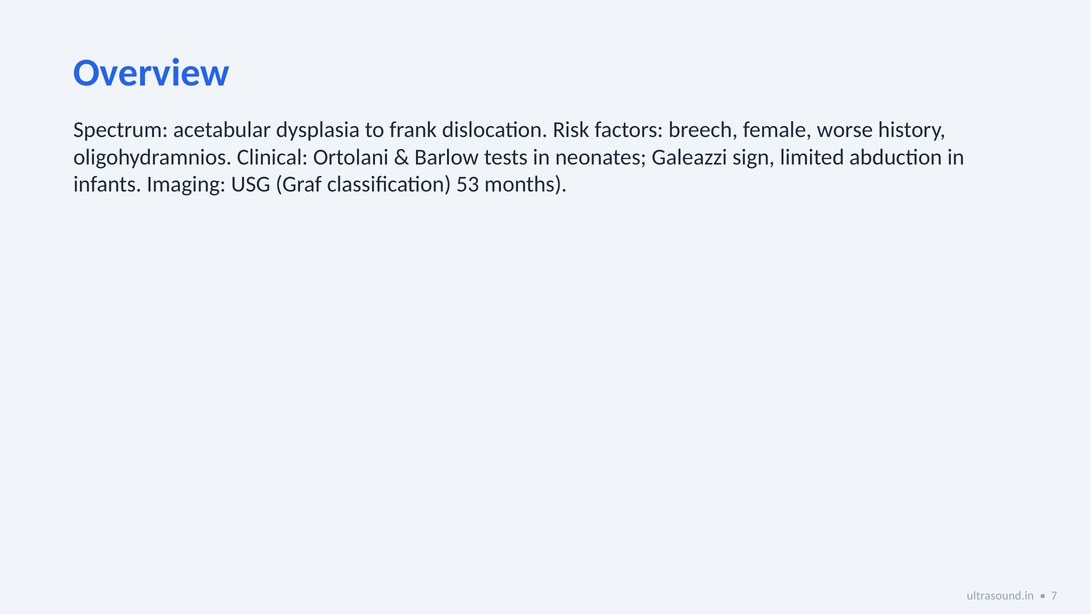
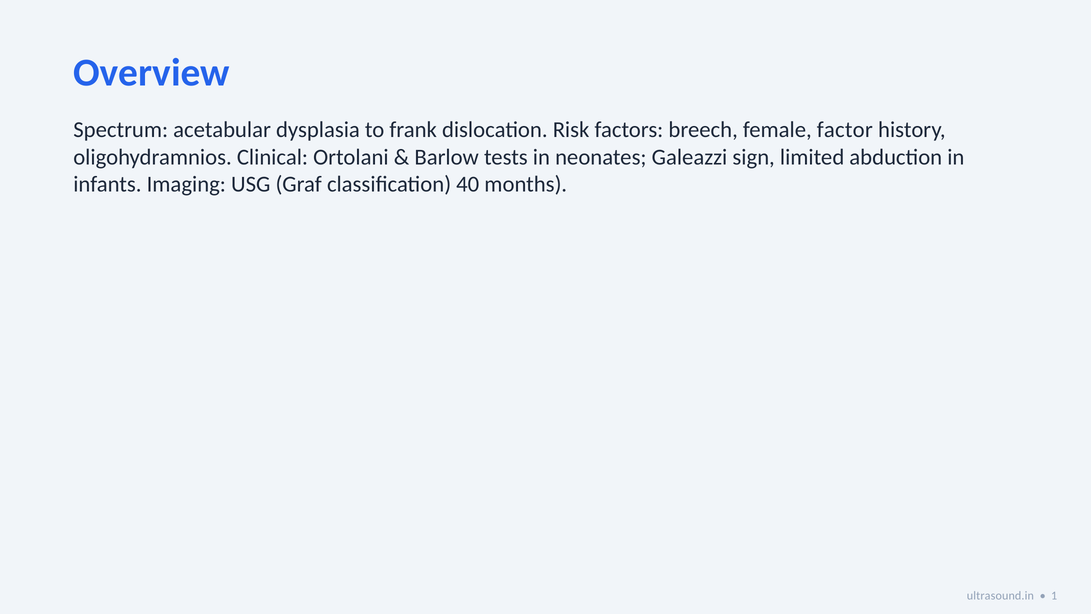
worse: worse -> factor
53: 53 -> 40
7: 7 -> 1
